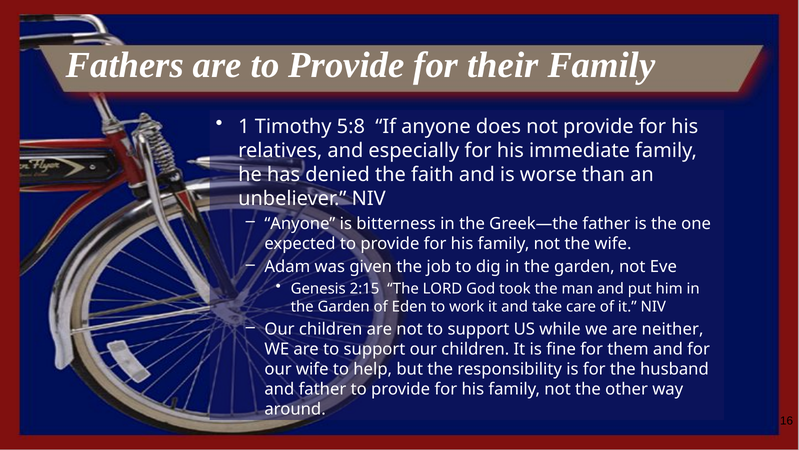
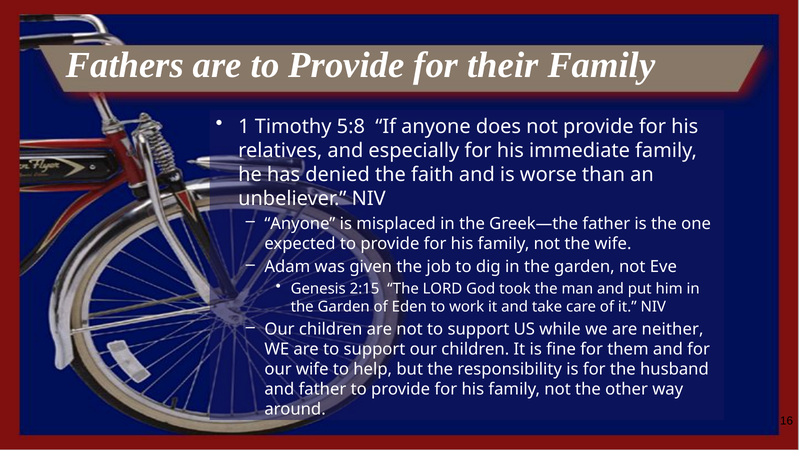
bitterness: bitterness -> misplaced
